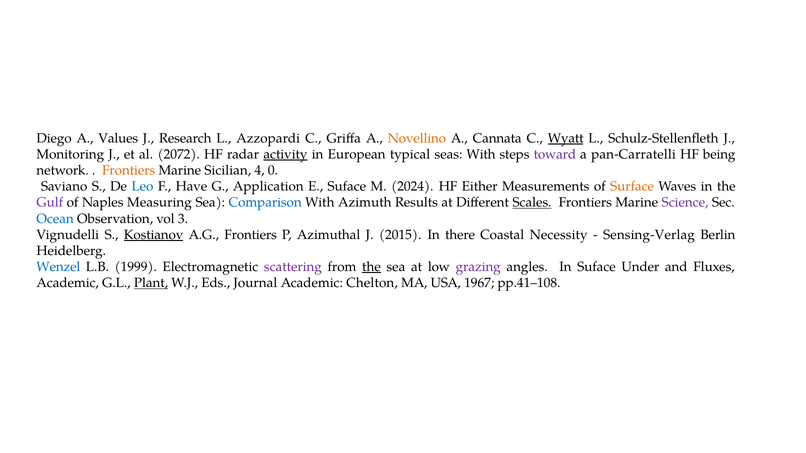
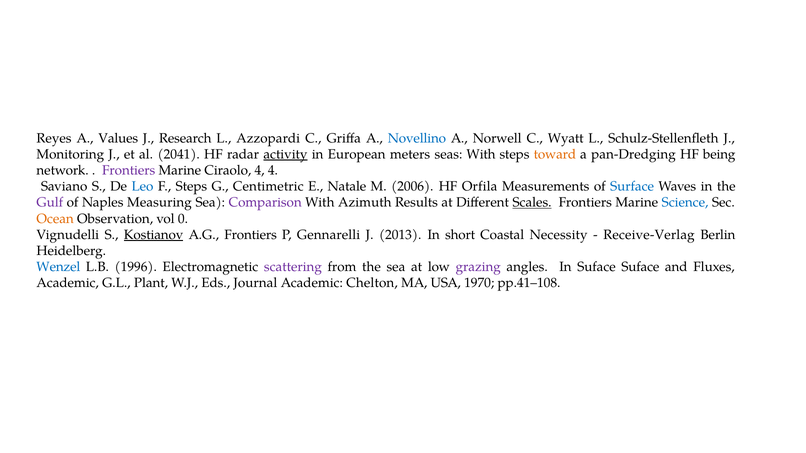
Diego: Diego -> Reyes
Novellino colour: orange -> blue
Cannata: Cannata -> Norwell
Wyatt underline: present -> none
2072: 2072 -> 2041
typical: typical -> meters
toward colour: purple -> orange
pan-Carratelli: pan-Carratelli -> pan-Dredging
Frontiers at (129, 170) colour: orange -> purple
Sicilian: Sicilian -> Ciraolo
4 0: 0 -> 4
F Have: Have -> Steps
Application: Application -> Centimetric
E Suface: Suface -> Natale
2024: 2024 -> 2006
Either: Either -> Orfila
Surface colour: orange -> blue
Comparison colour: blue -> purple
Science colour: purple -> blue
Ocean colour: blue -> orange
3: 3 -> 0
Azimuthal: Azimuthal -> Gennarelli
2015: 2015 -> 2013
there: there -> short
Sensing-Verlag: Sensing-Verlag -> Receive-Verlag
1999: 1999 -> 1996
the at (371, 267) underline: present -> none
Suface Under: Under -> Suface
Plant underline: present -> none
1967: 1967 -> 1970
